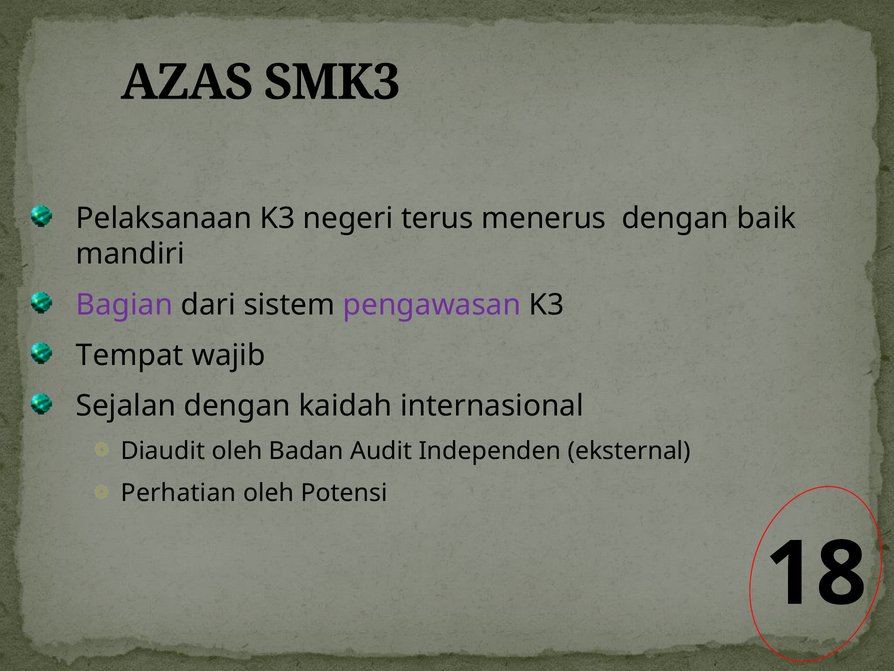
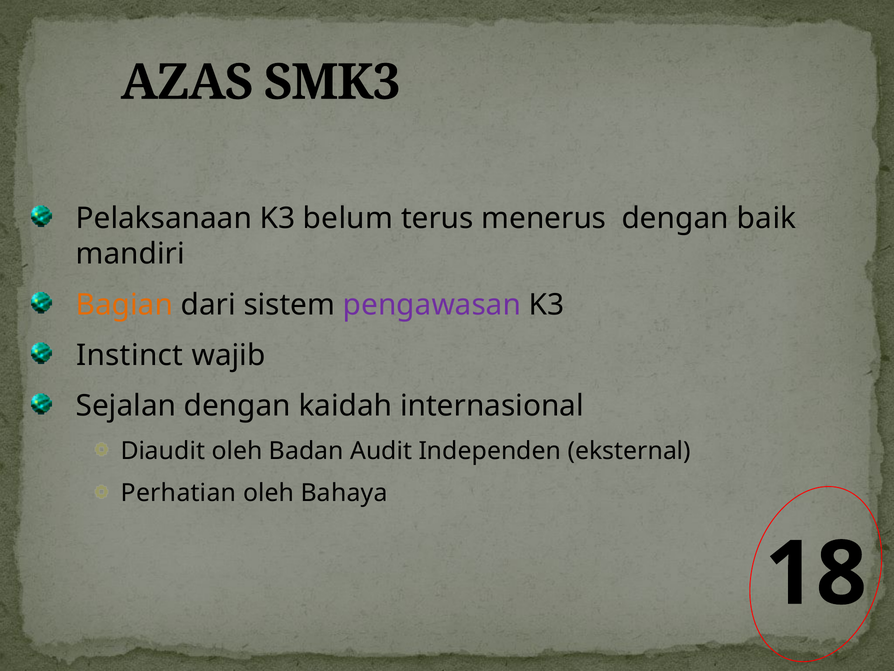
negeri: negeri -> belum
Bagian colour: purple -> orange
Tempat: Tempat -> Instinct
Potensi: Potensi -> Bahaya
